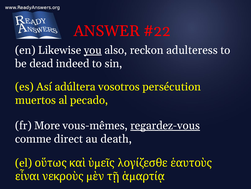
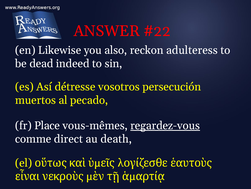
you underline: present -> none
adúltera: adúltera -> détresse
persécution: persécution -> persecución
More: More -> Place
